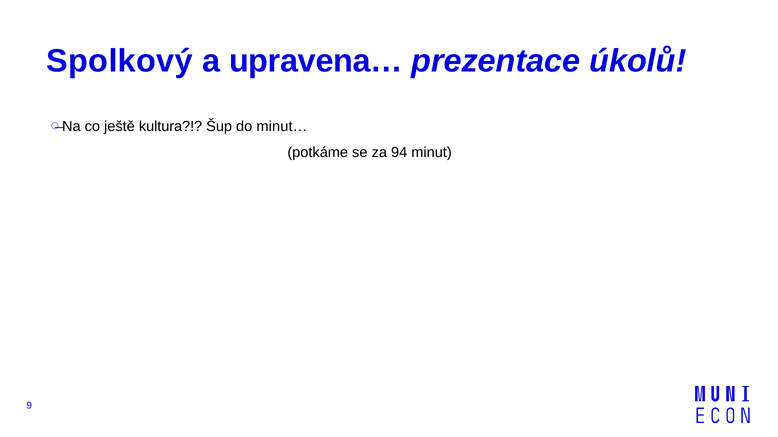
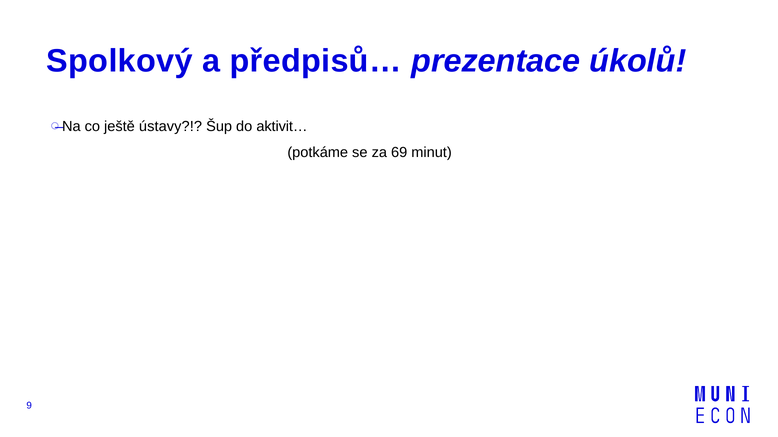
upravena…: upravena… -> předpisů…
kultura: kultura -> ústavy
minut…: minut… -> aktivit…
94: 94 -> 69
